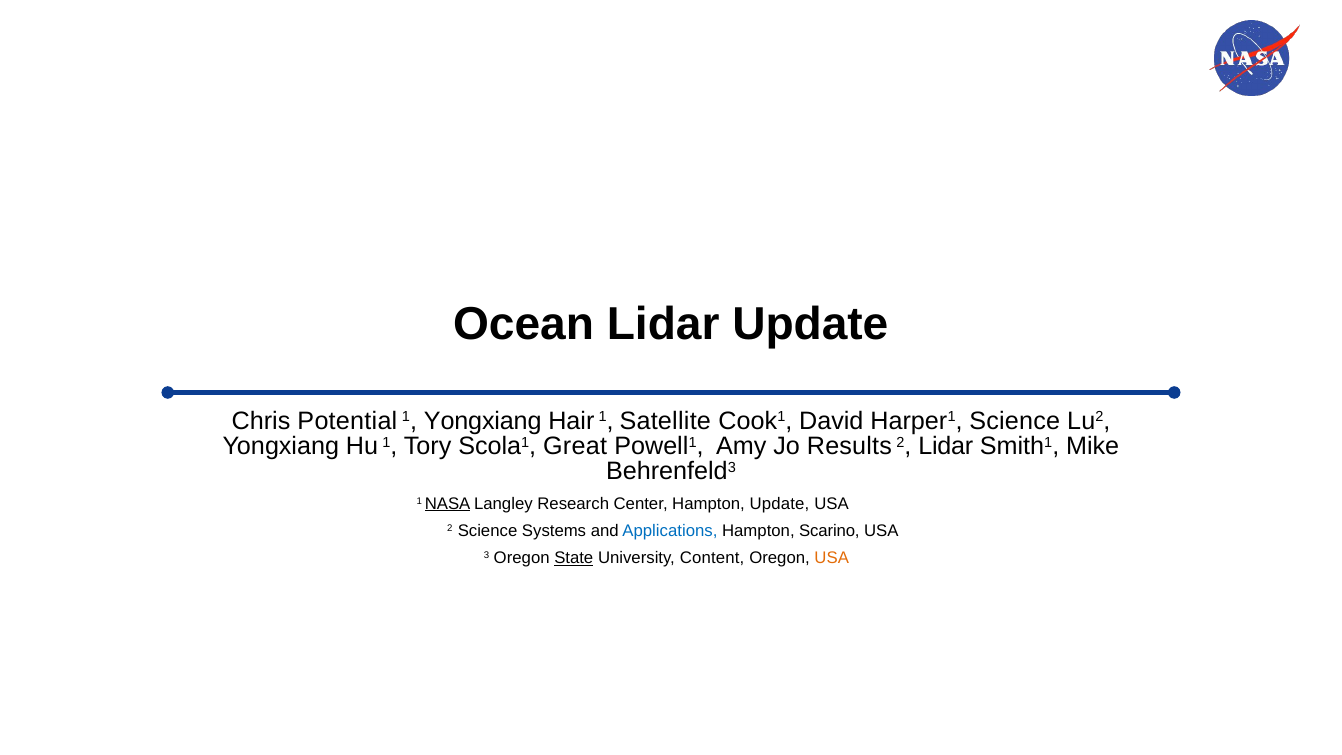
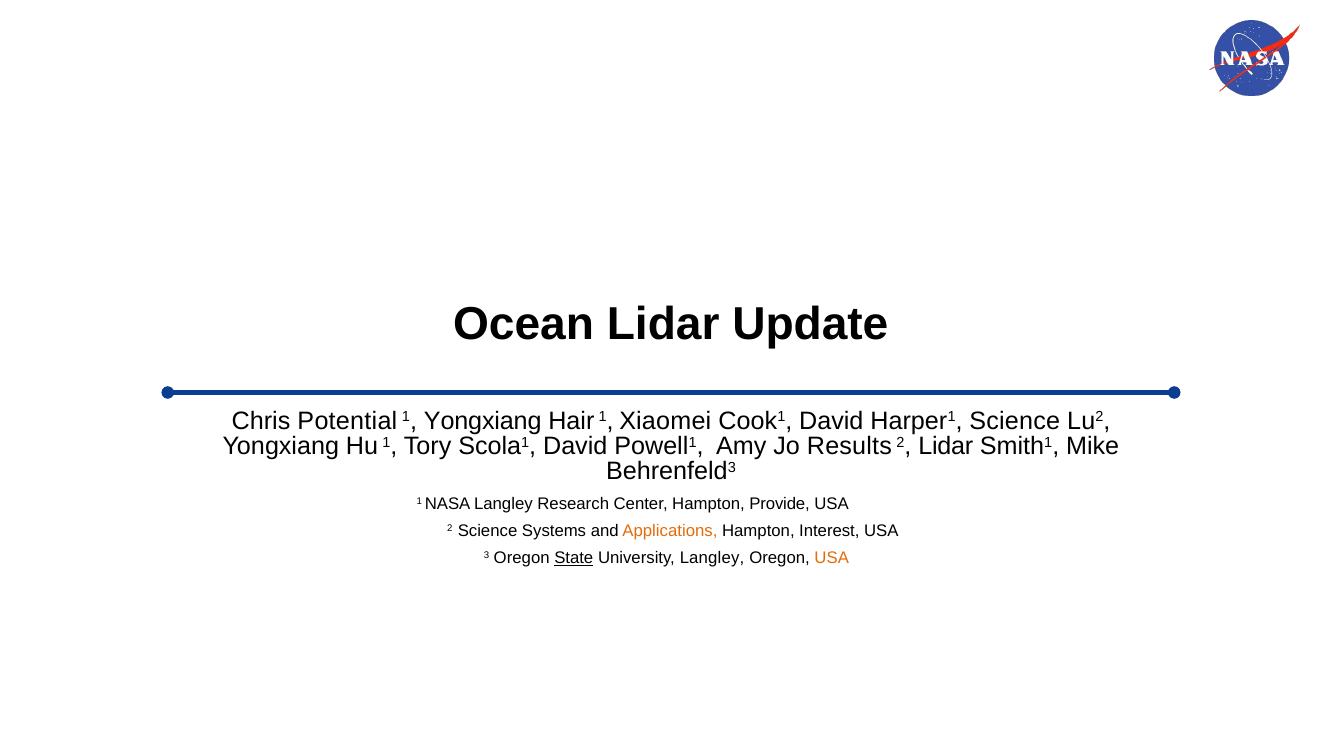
Satellite: Satellite -> Xiaomei
Scola1 Great: Great -> David
NASA underline: present -> none
Hampton Update: Update -> Provide
Applications colour: blue -> orange
Scarino: Scarino -> Interest
University Content: Content -> Langley
